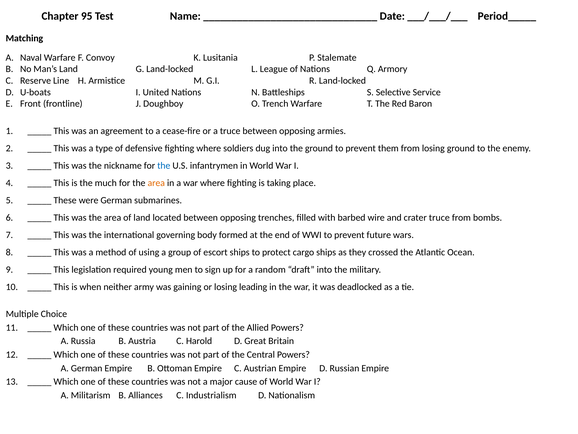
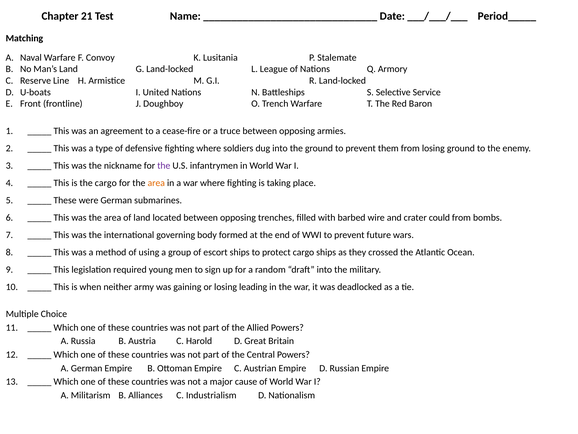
95: 95 -> 21
the at (164, 165) colour: blue -> purple
the much: much -> cargo
crater truce: truce -> could
